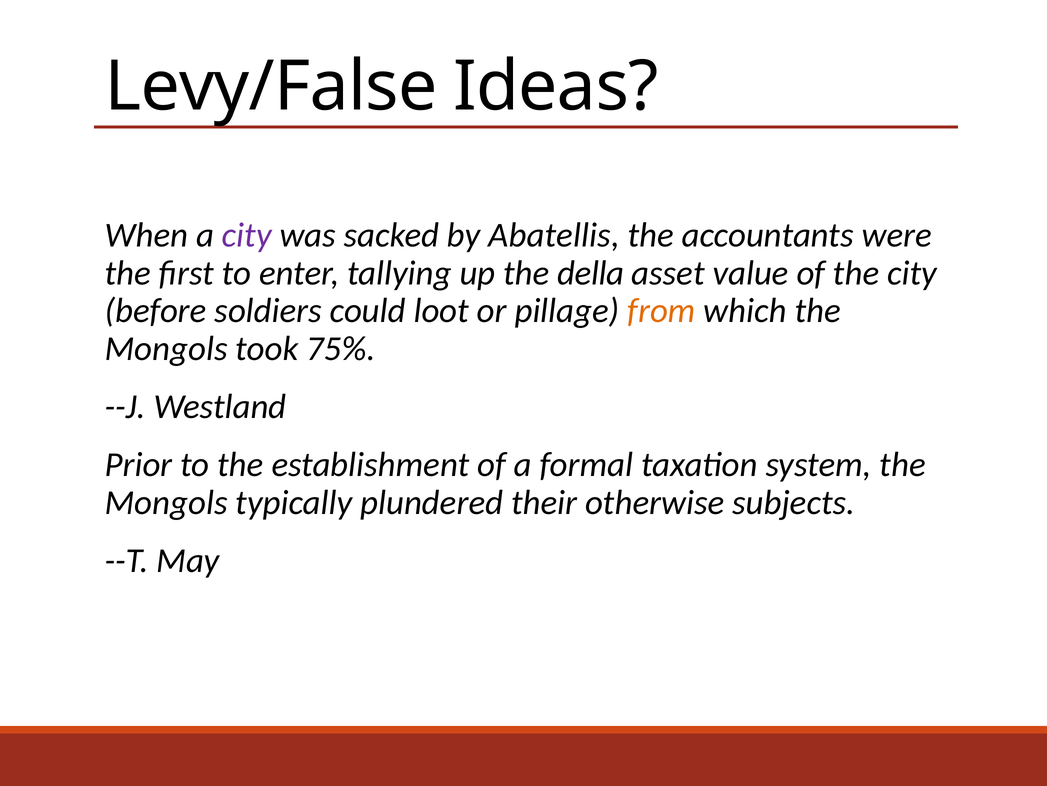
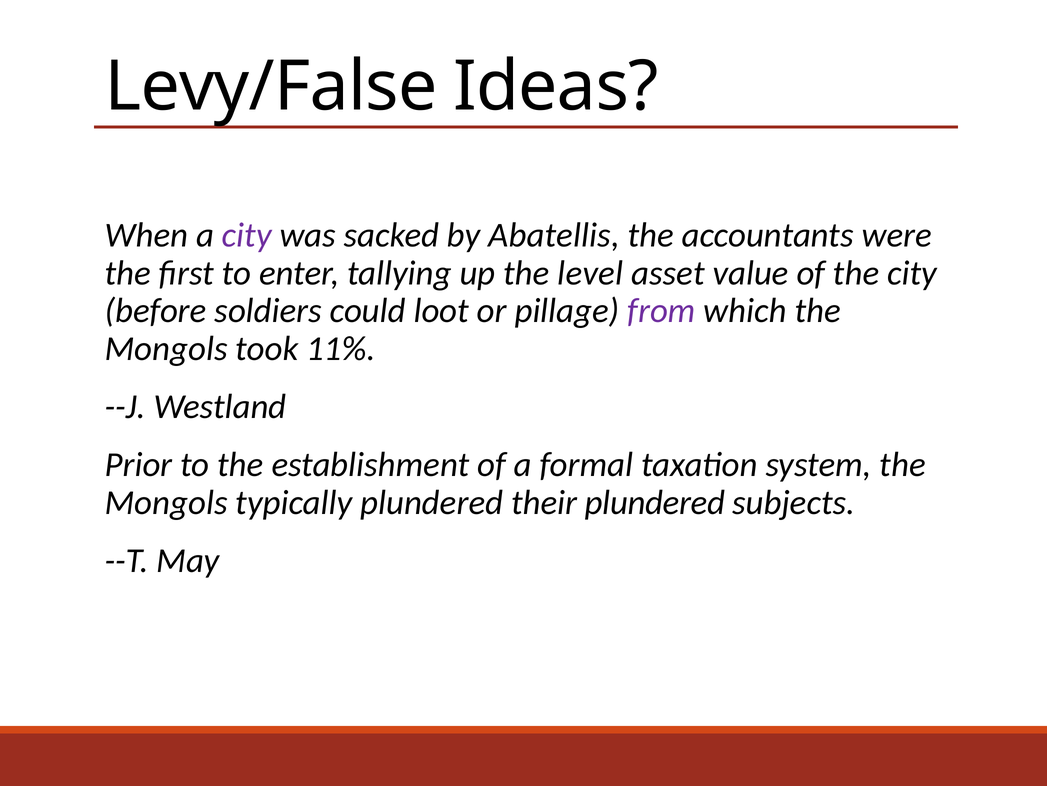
della: della -> level
from colour: orange -> purple
75%: 75% -> 11%
their otherwise: otherwise -> plundered
